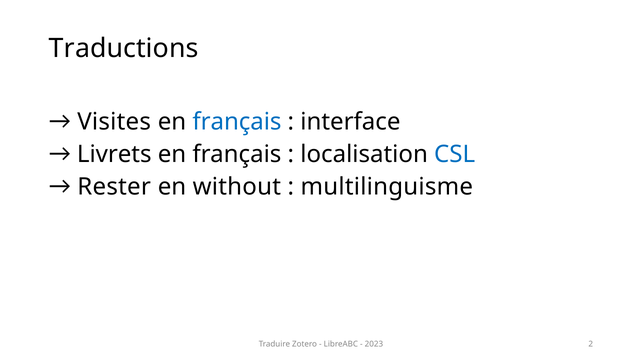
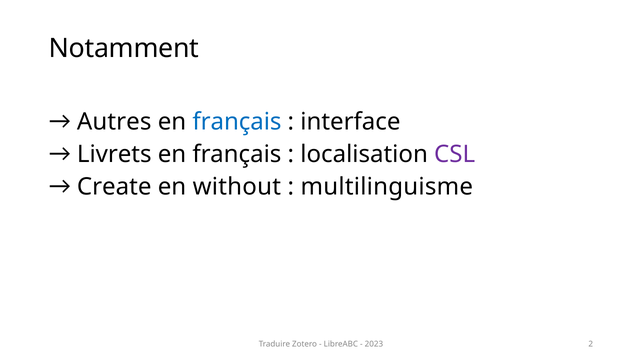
Traductions: Traductions -> Notamment
Visites: Visites -> Autres
CSL colour: blue -> purple
Rester: Rester -> Create
